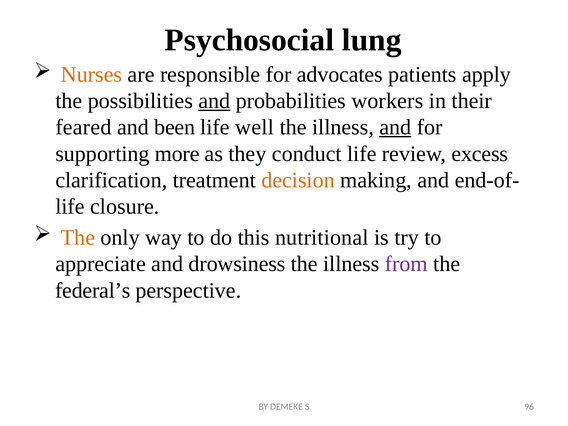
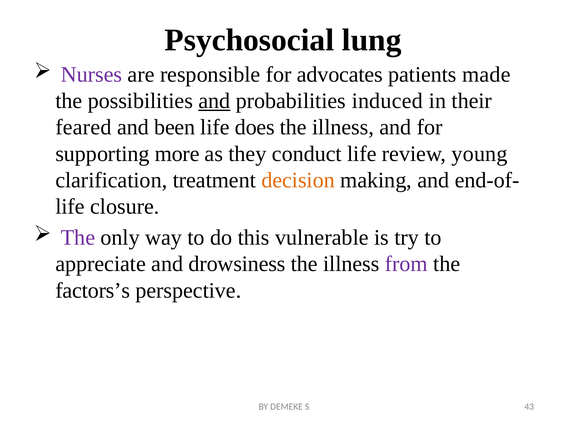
Nurses colour: orange -> purple
apply: apply -> made
workers: workers -> induced
well: well -> does
and at (395, 127) underline: present -> none
excess: excess -> young
The at (78, 238) colour: orange -> purple
nutritional: nutritional -> vulnerable
federal’s: federal’s -> factors’s
96: 96 -> 43
